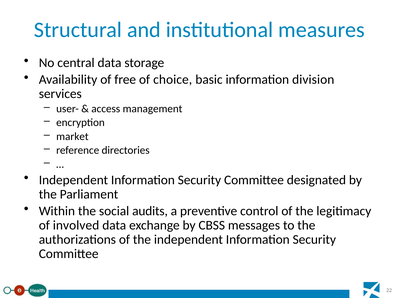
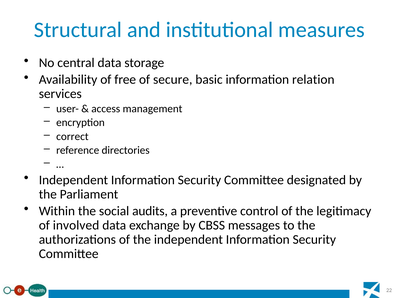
choice: choice -> secure
division: division -> relation
market: market -> correct
